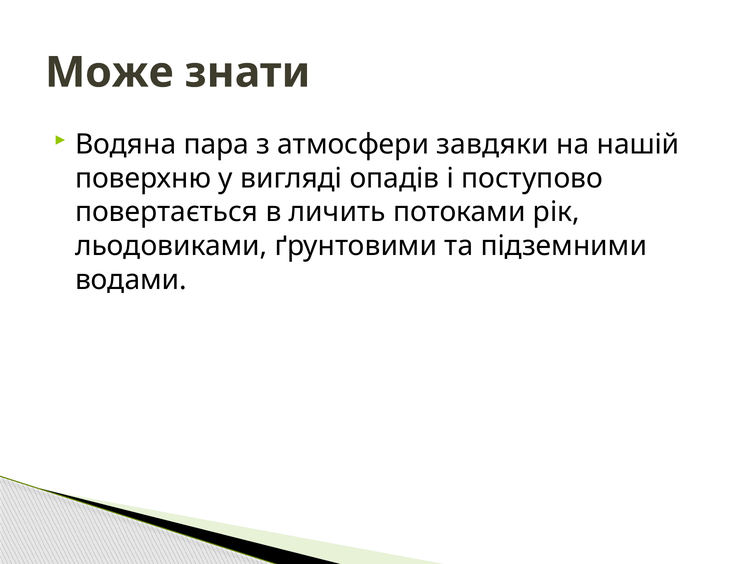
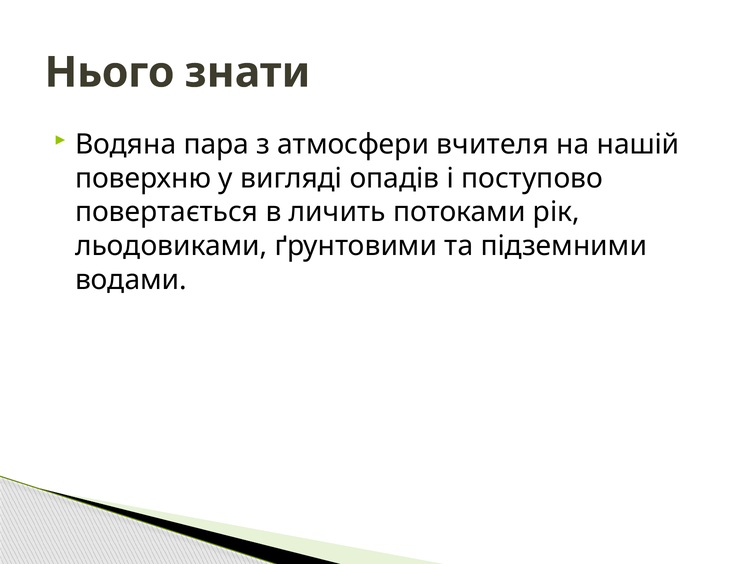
Може: Може -> Нього
завдяки: завдяки -> вчителя
